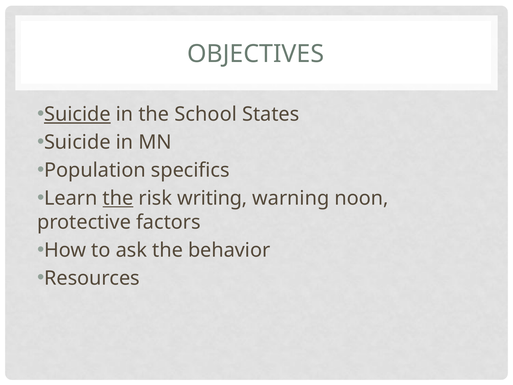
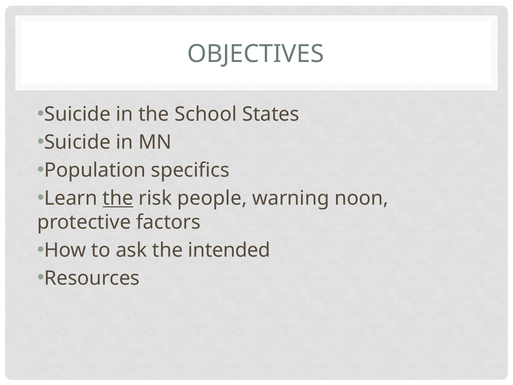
Suicide at (77, 114) underline: present -> none
writing: writing -> people
behavior: behavior -> intended
